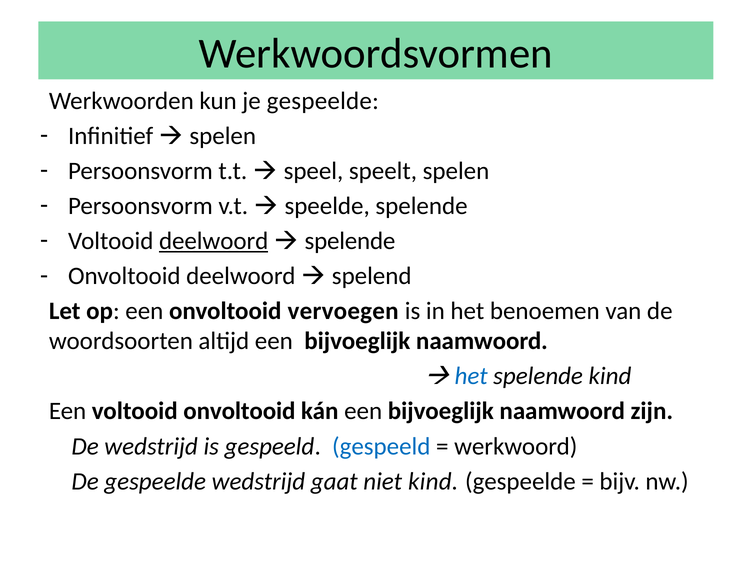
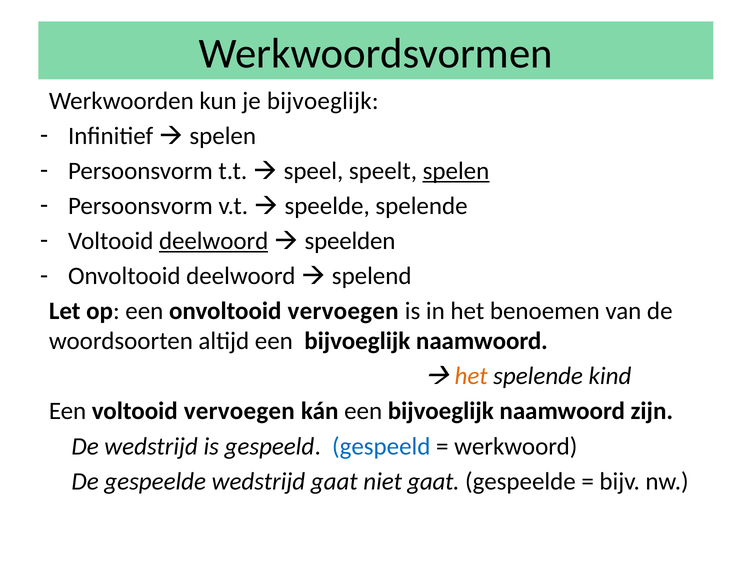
je gespeelde: gespeelde -> bijvoeglijk
spelen at (456, 171) underline: none -> present
spelende at (350, 241): spelende -> speelden
het at (471, 376) colour: blue -> orange
voltooid onvoltooid: onvoltooid -> vervoegen
niet kind: kind -> gaat
